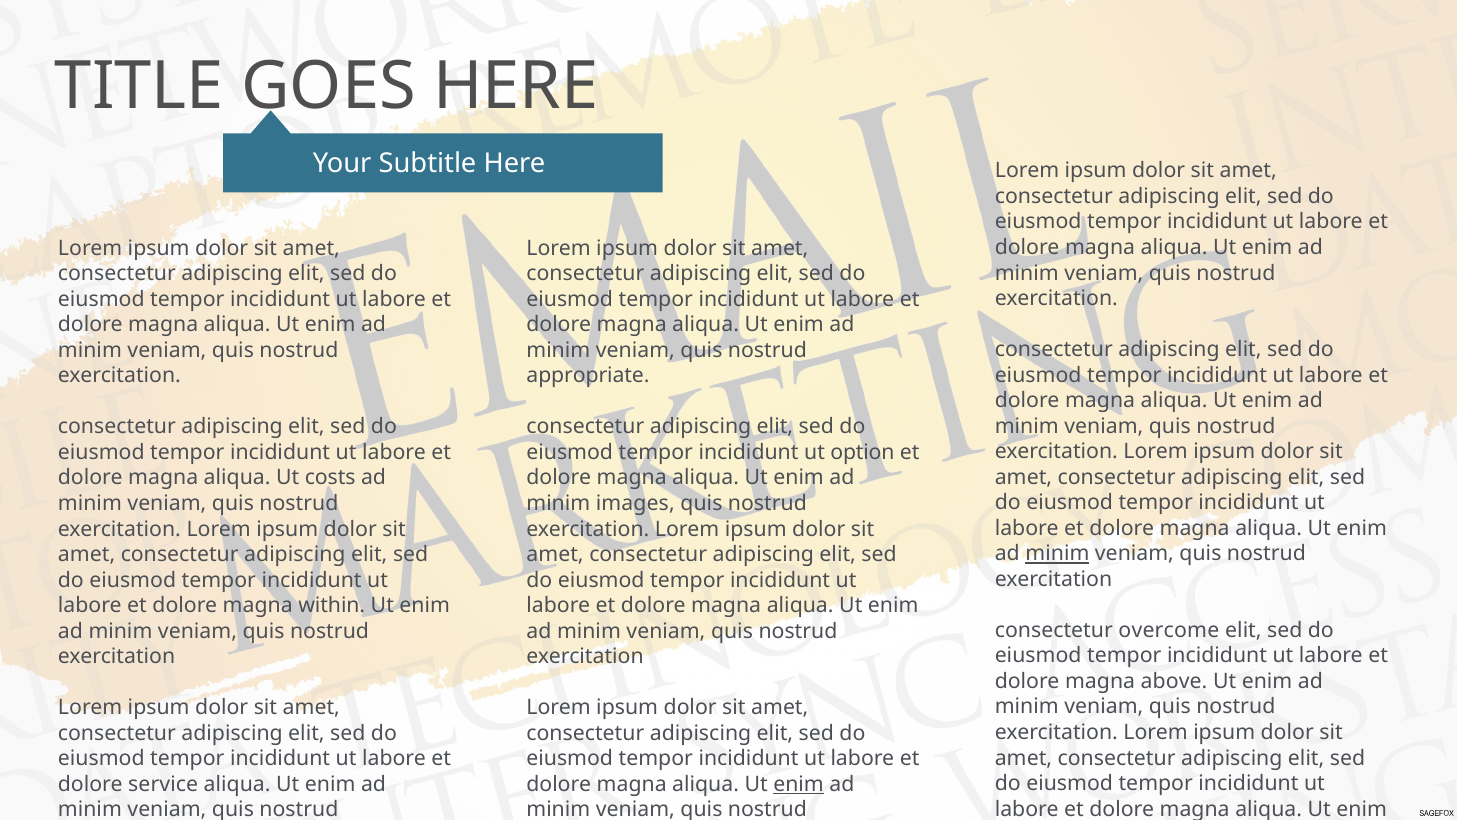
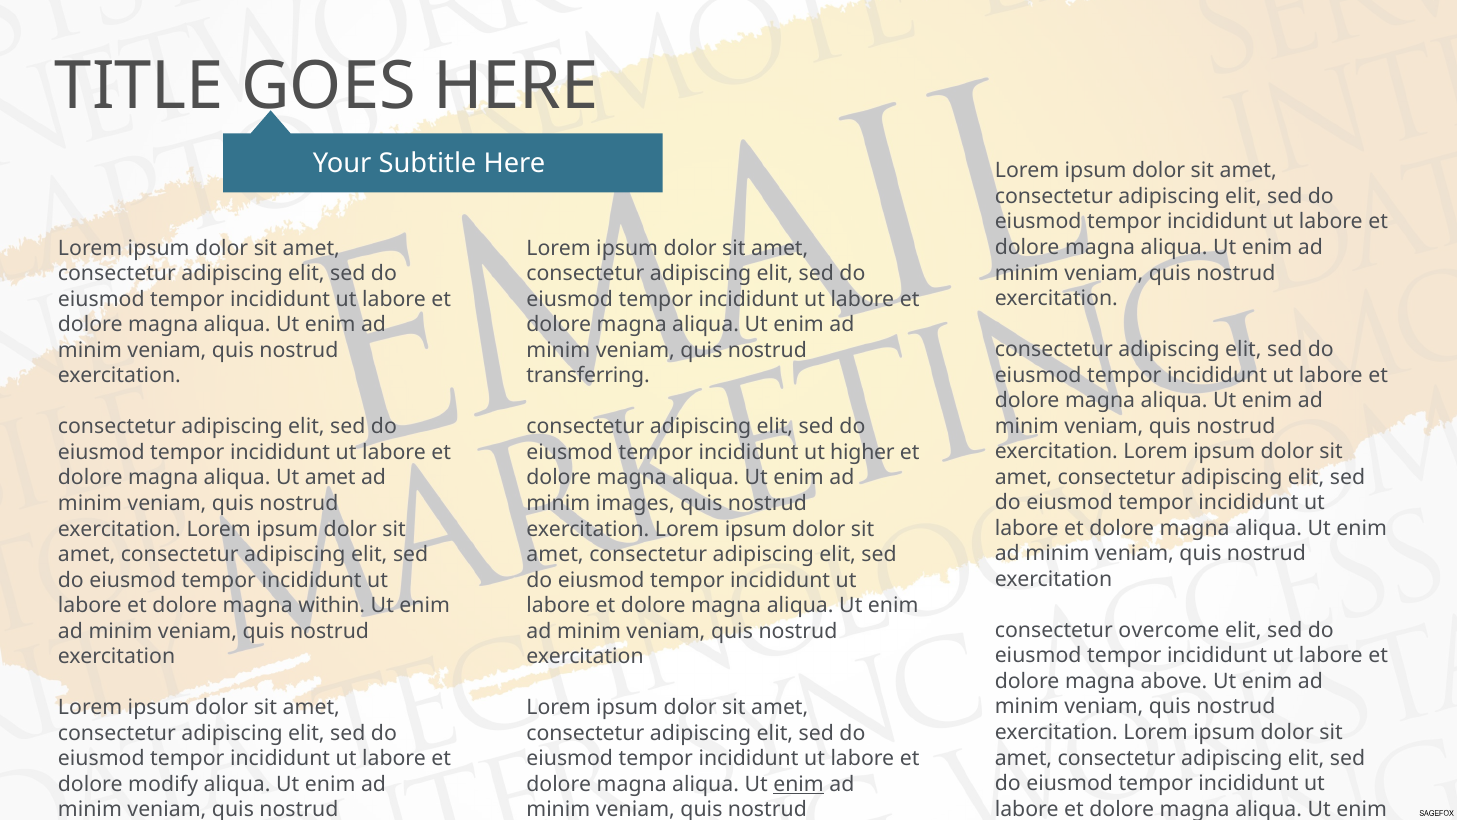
appropriate: appropriate -> transferring
option: option -> higher
Ut costs: costs -> amet
minim at (1057, 554) underline: present -> none
service: service -> modify
